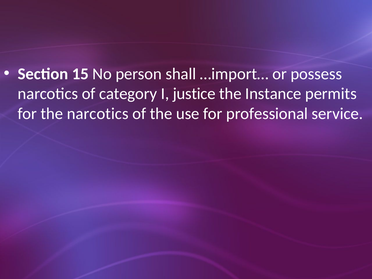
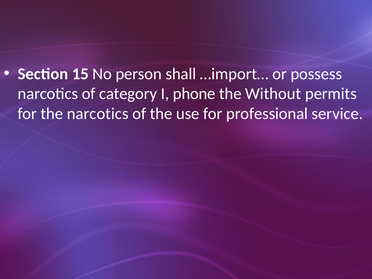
justice: justice -> phone
Instance: Instance -> Without
